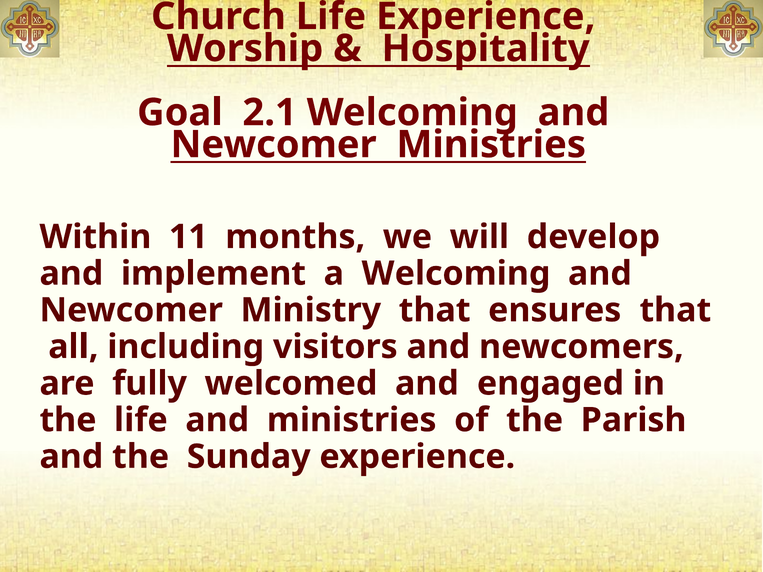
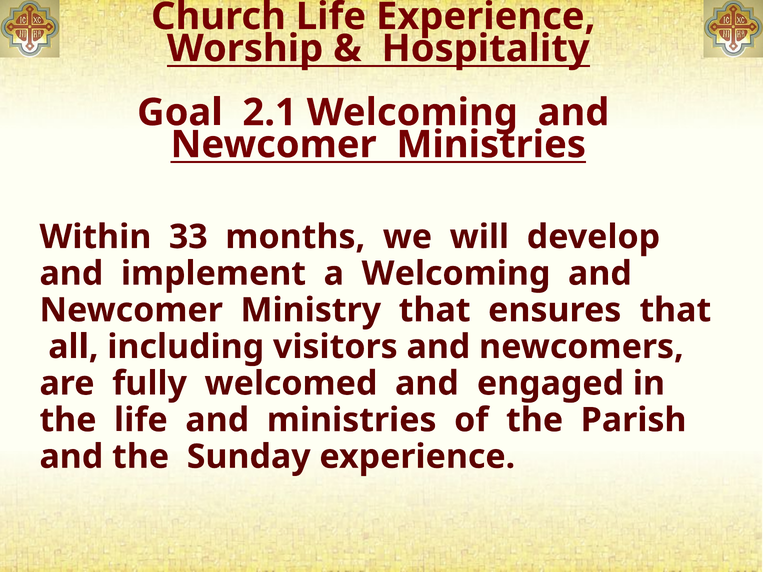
11: 11 -> 33
